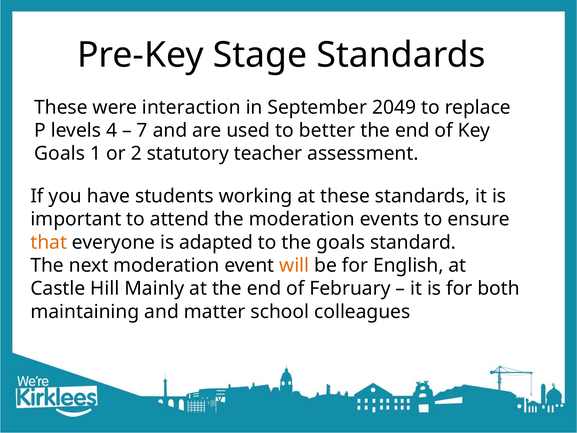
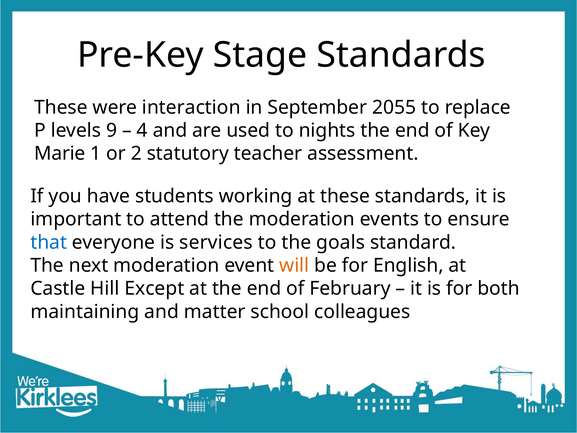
2049: 2049 -> 2055
4: 4 -> 9
7: 7 -> 4
better: better -> nights
Goals at (60, 154): Goals -> Marie
that colour: orange -> blue
adapted: adapted -> services
Mainly: Mainly -> Except
